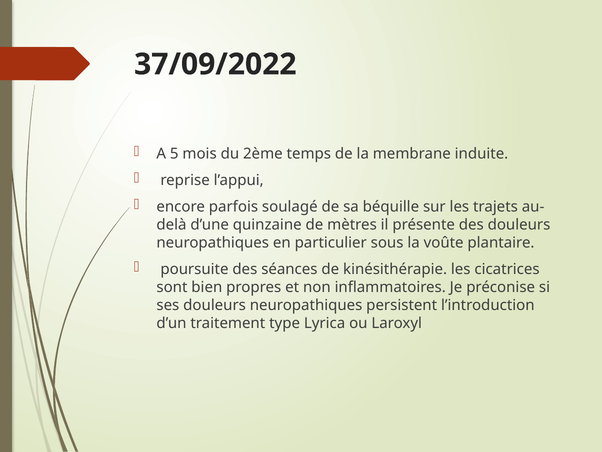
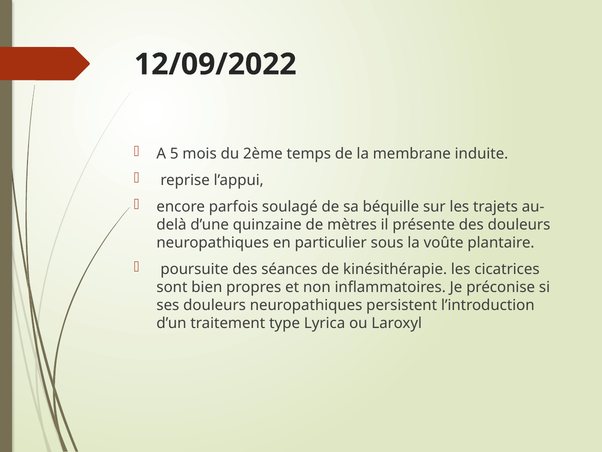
37/09/2022: 37/09/2022 -> 12/09/2022
